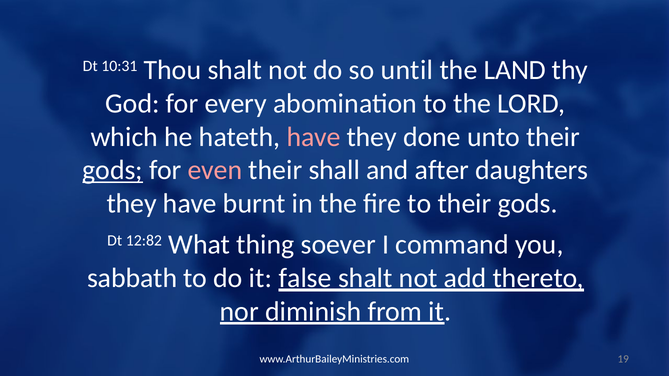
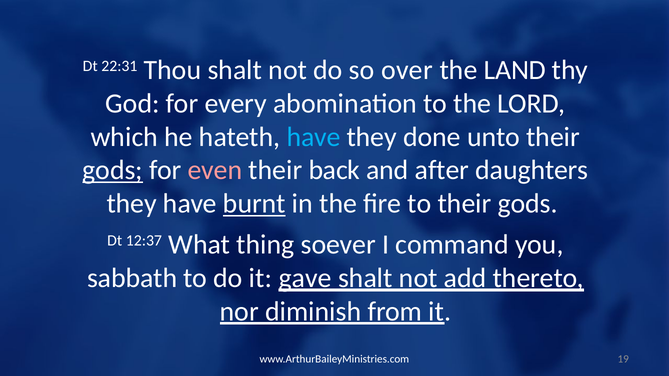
10:31: 10:31 -> 22:31
until: until -> over
have at (314, 137) colour: pink -> light blue
shall: shall -> back
burnt underline: none -> present
12:82: 12:82 -> 12:37
false: false -> gave
